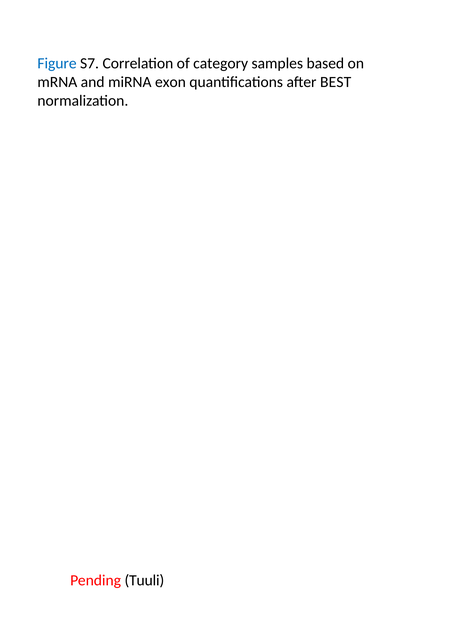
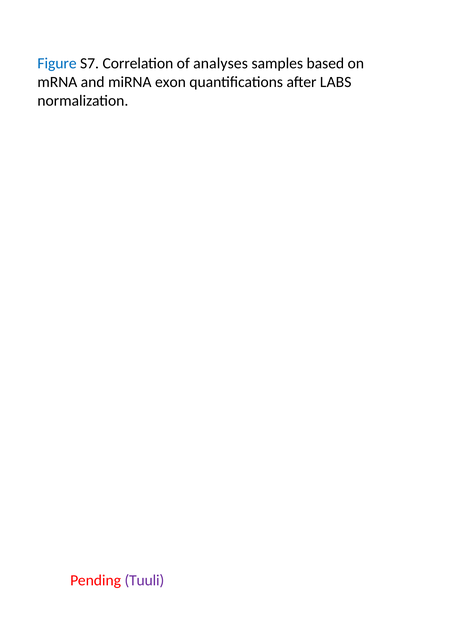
category: category -> analyses
BEST: BEST -> LABS
Tuuli colour: black -> purple
